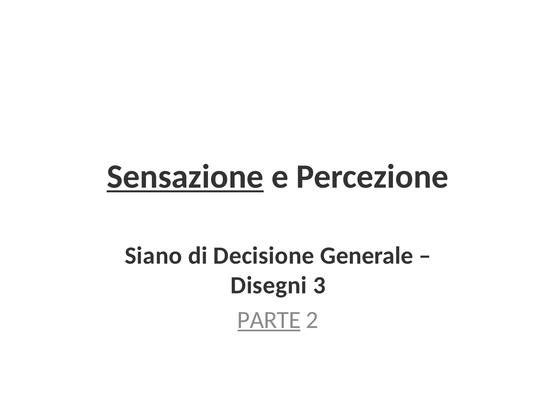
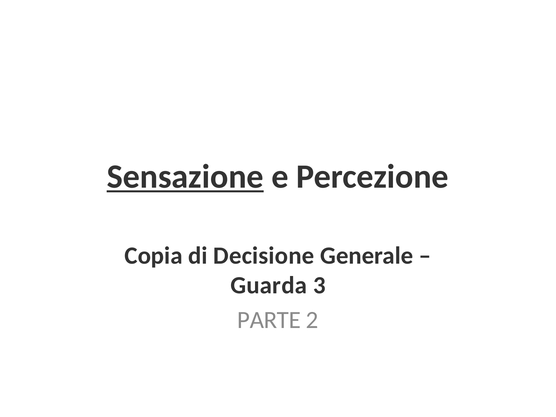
Siano: Siano -> Copia
Disegni: Disegni -> Guarda
PARTE underline: present -> none
